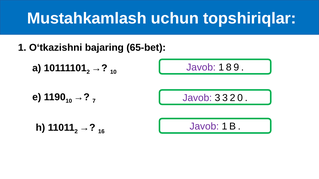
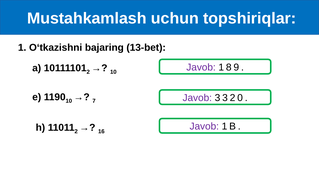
65-bet: 65-bet -> 13-bet
